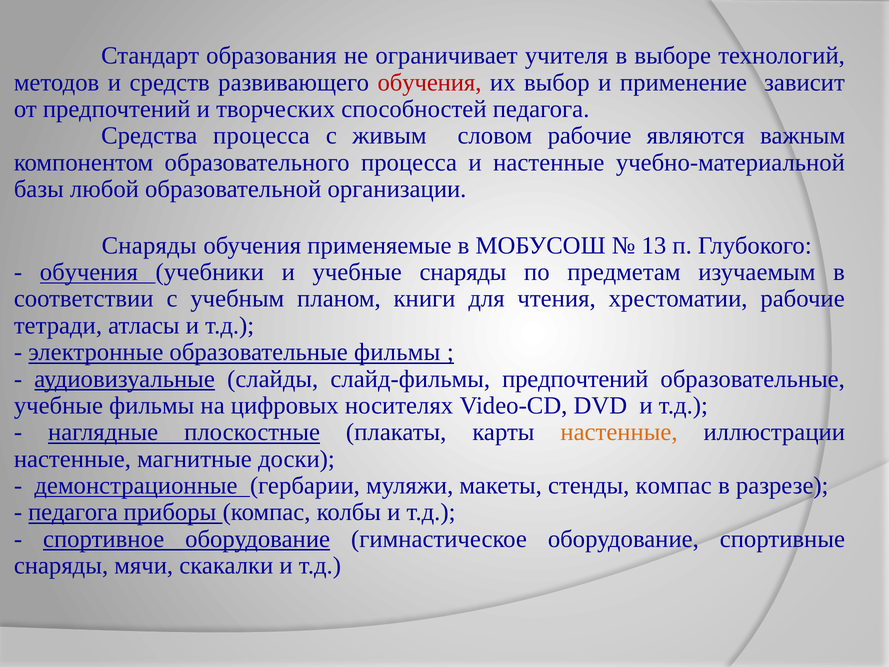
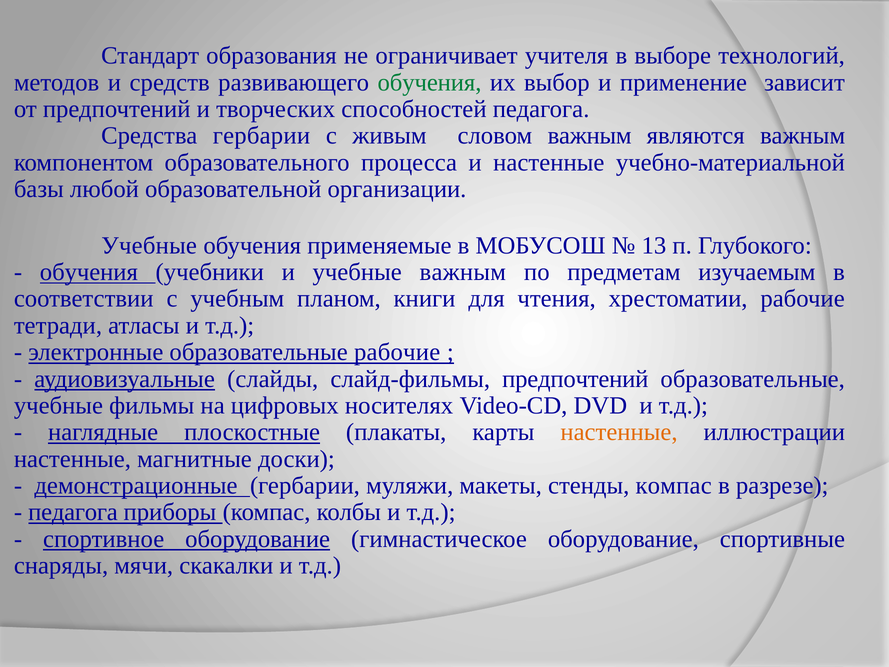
обучения at (429, 82) colour: red -> green
Средства процесса: процесса -> гербарии
словом рабочие: рабочие -> важным
Снаряды at (149, 245): Снаряды -> Учебные
учебные снаряды: снаряды -> важным
образовательные фильмы: фильмы -> рабочие
